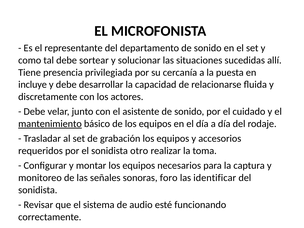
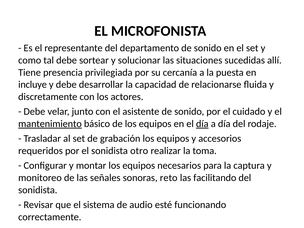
día at (202, 124) underline: none -> present
foro: foro -> reto
identificar: identificar -> facilitando
